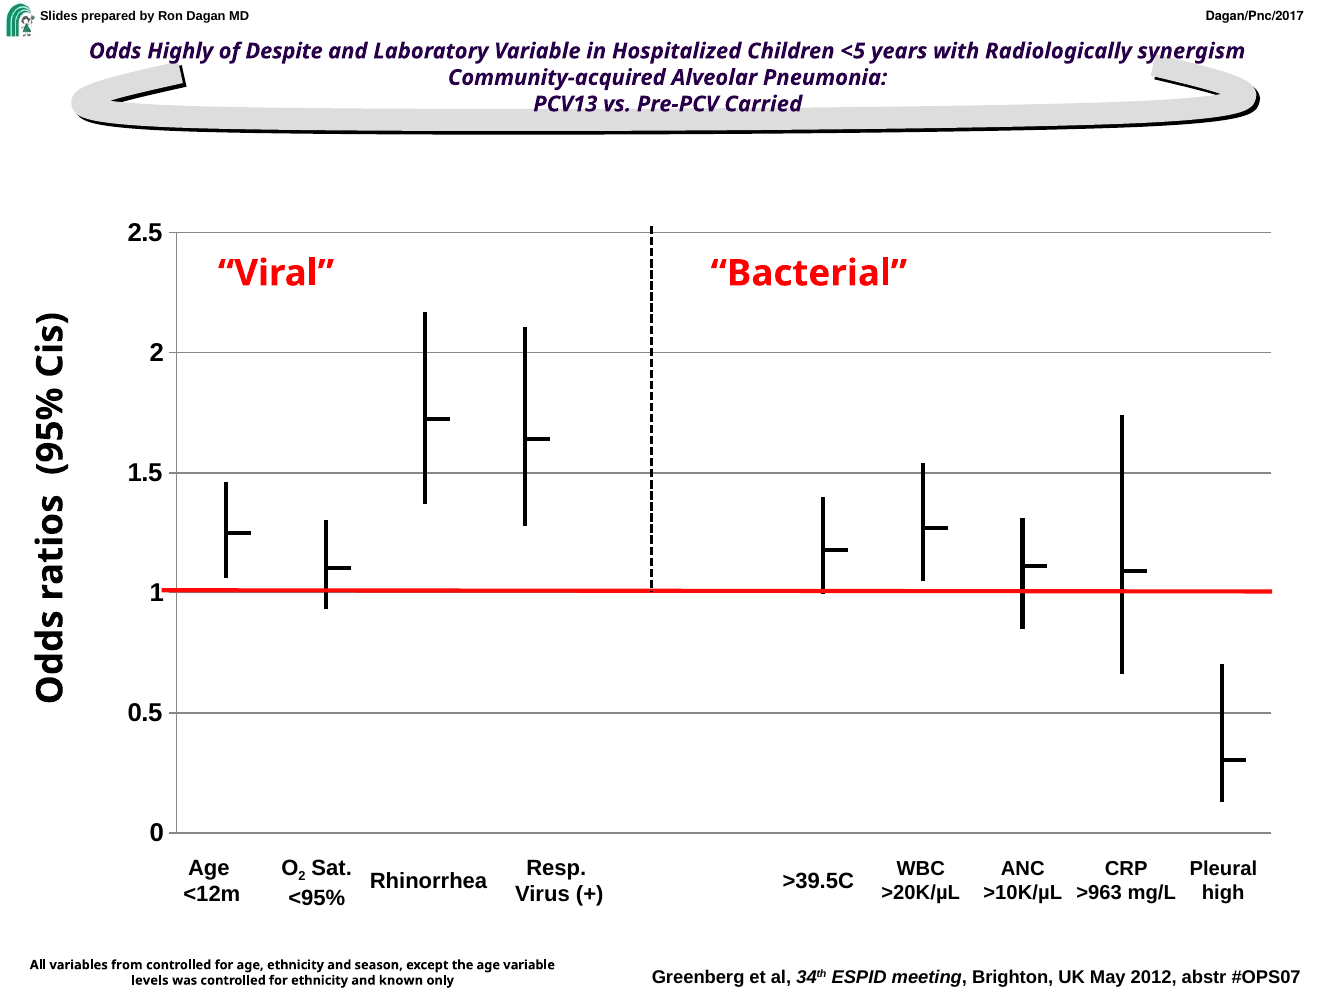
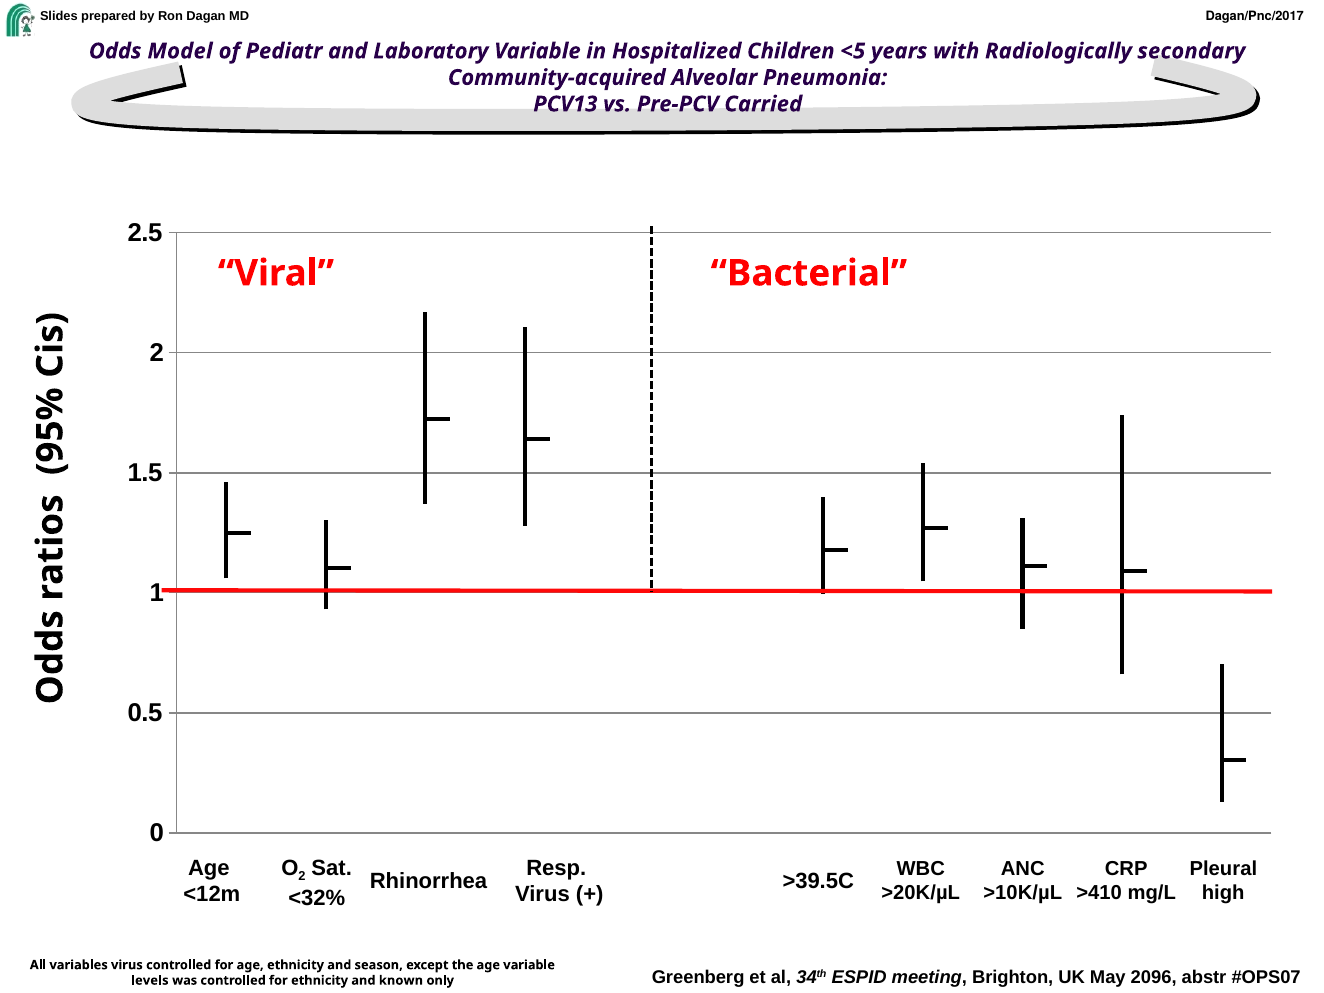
Highly: Highly -> Model
Despite: Despite -> Pediatr
synergism: synergism -> secondary
>963: >963 -> >410
<95%: <95% -> <32%
variables from: from -> virus
2012: 2012 -> 2096
